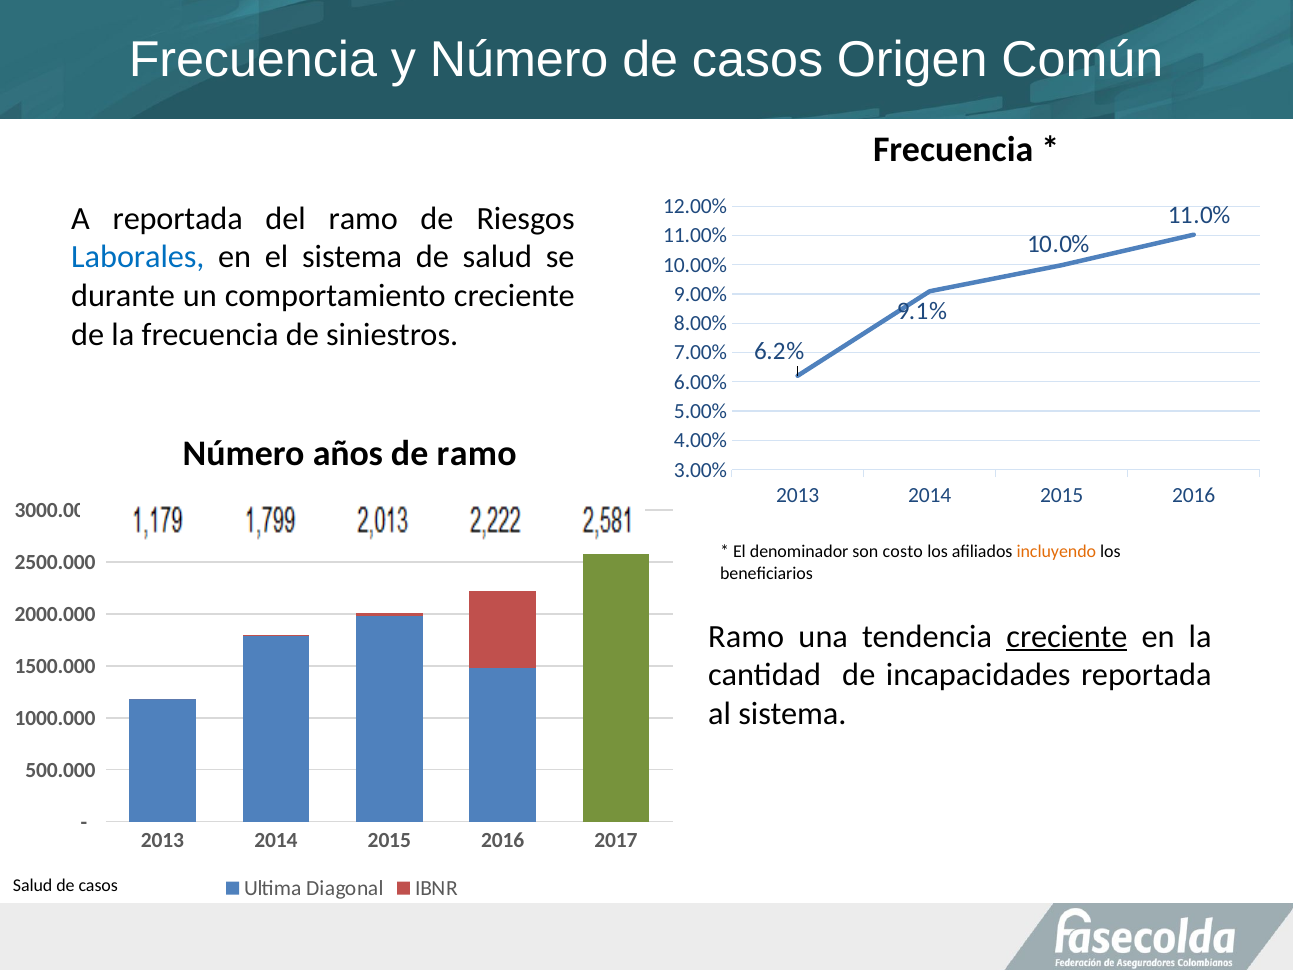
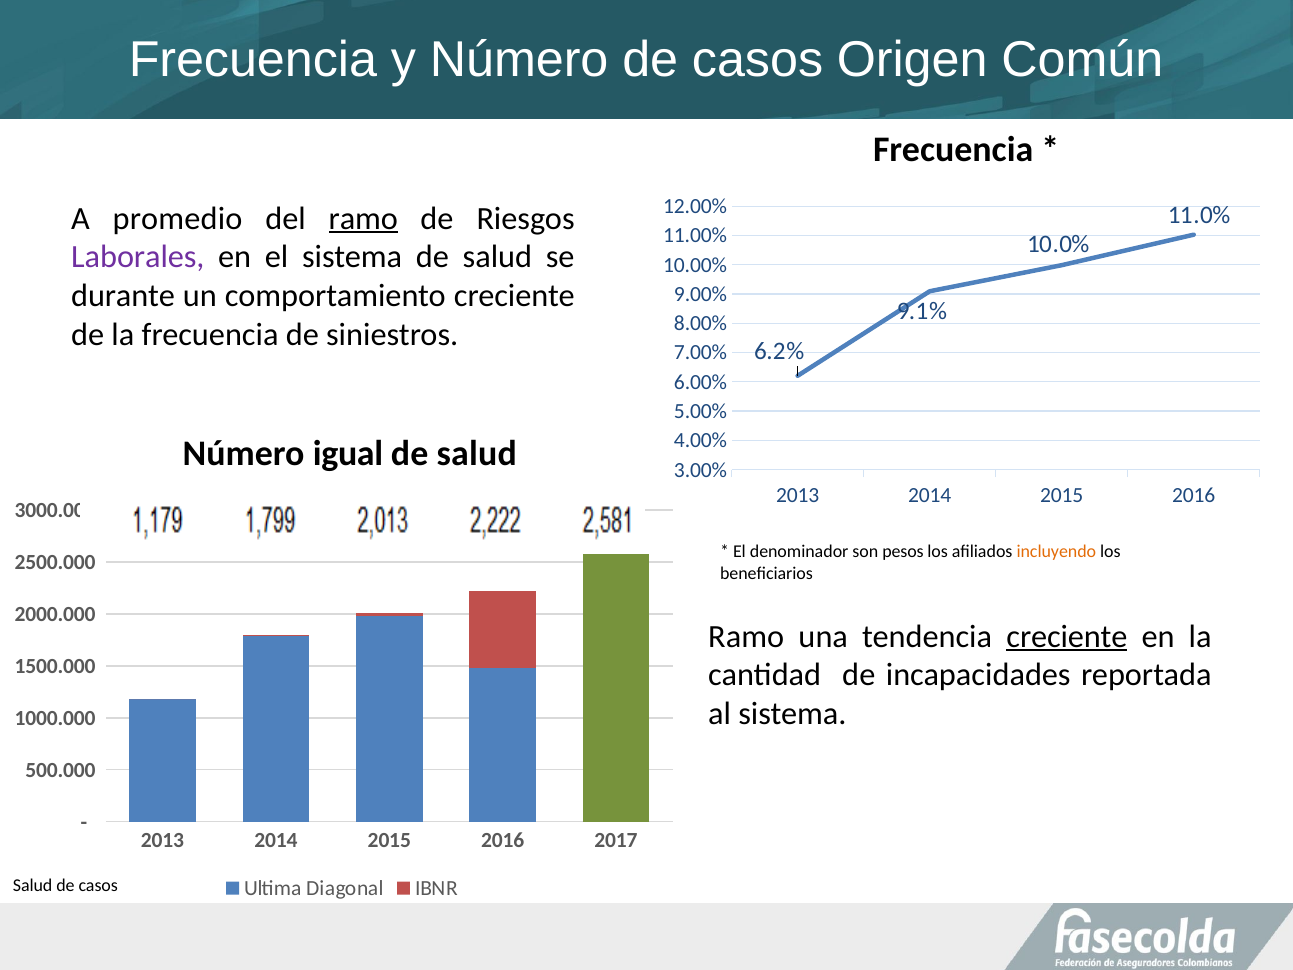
A reportada: reportada -> promedio
ramo at (363, 218) underline: none -> present
Laborales colour: blue -> purple
años: años -> igual
ramo at (477, 453): ramo -> salud
costo: costo -> pesos
